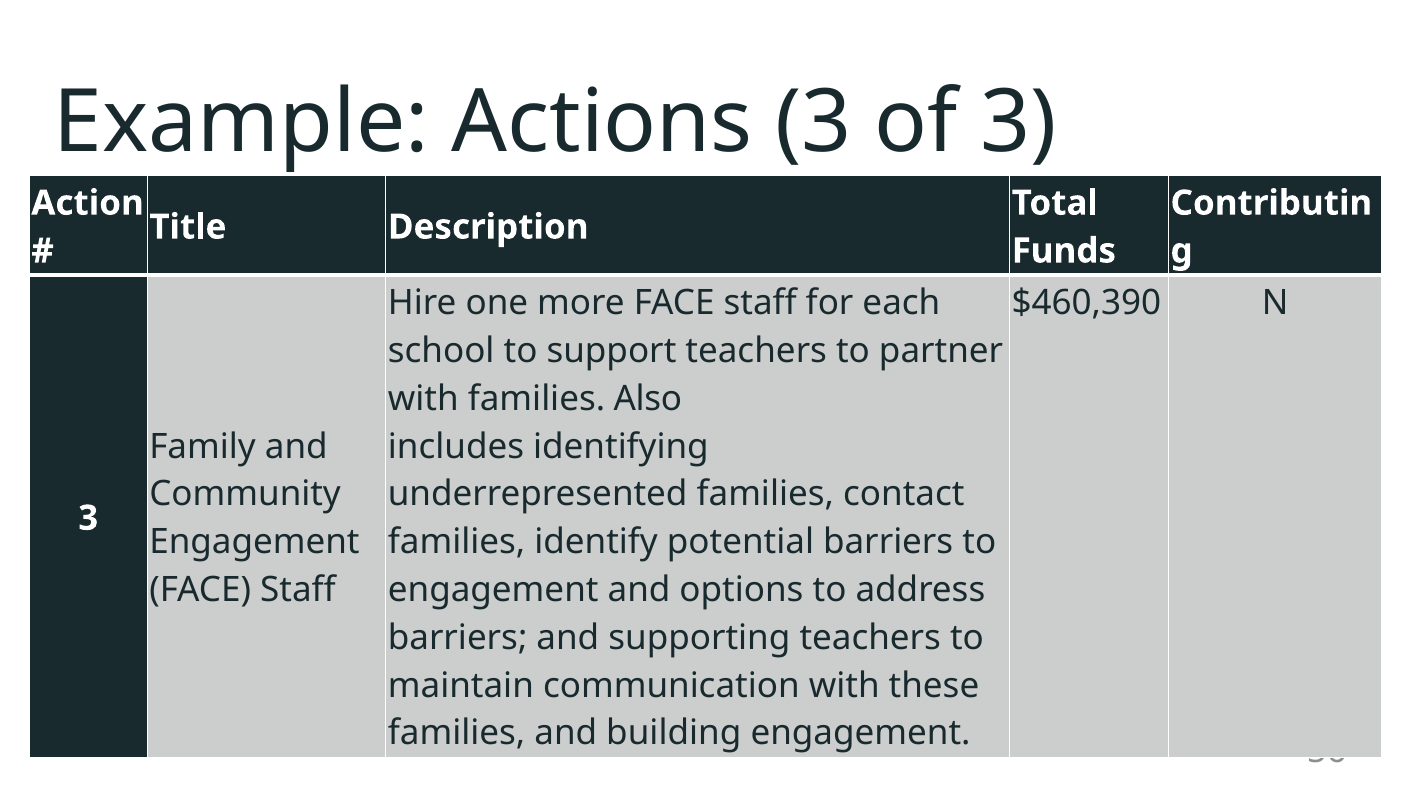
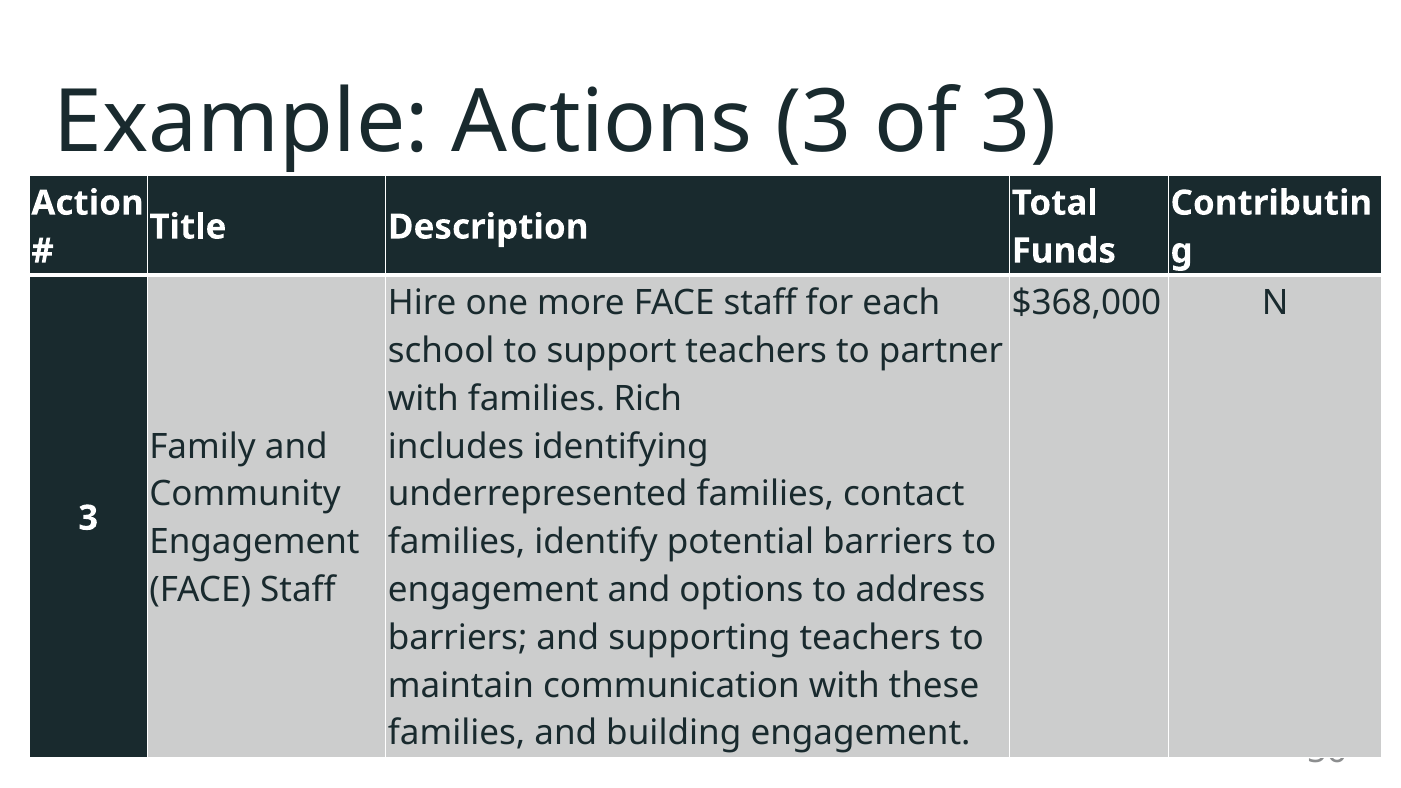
$460,390: $460,390 -> $368,000
Also: Also -> Rich
